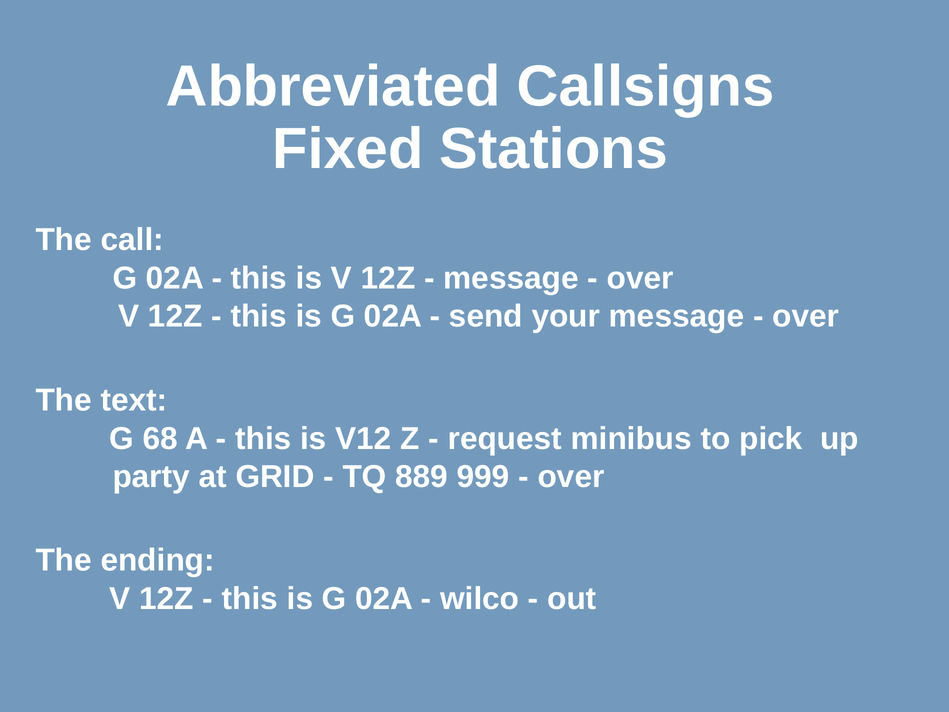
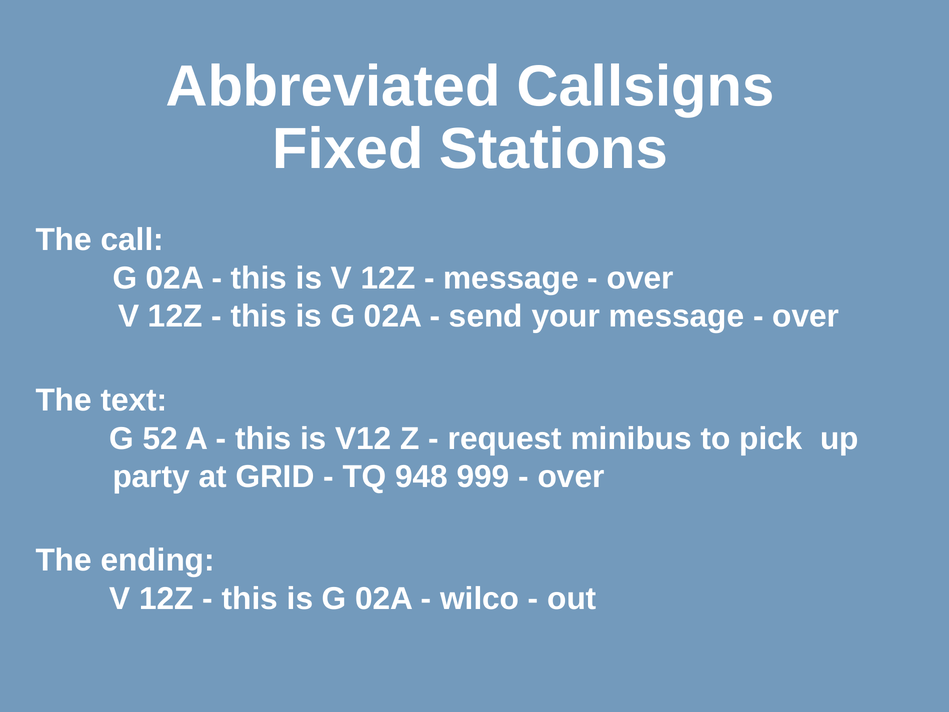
68: 68 -> 52
889: 889 -> 948
